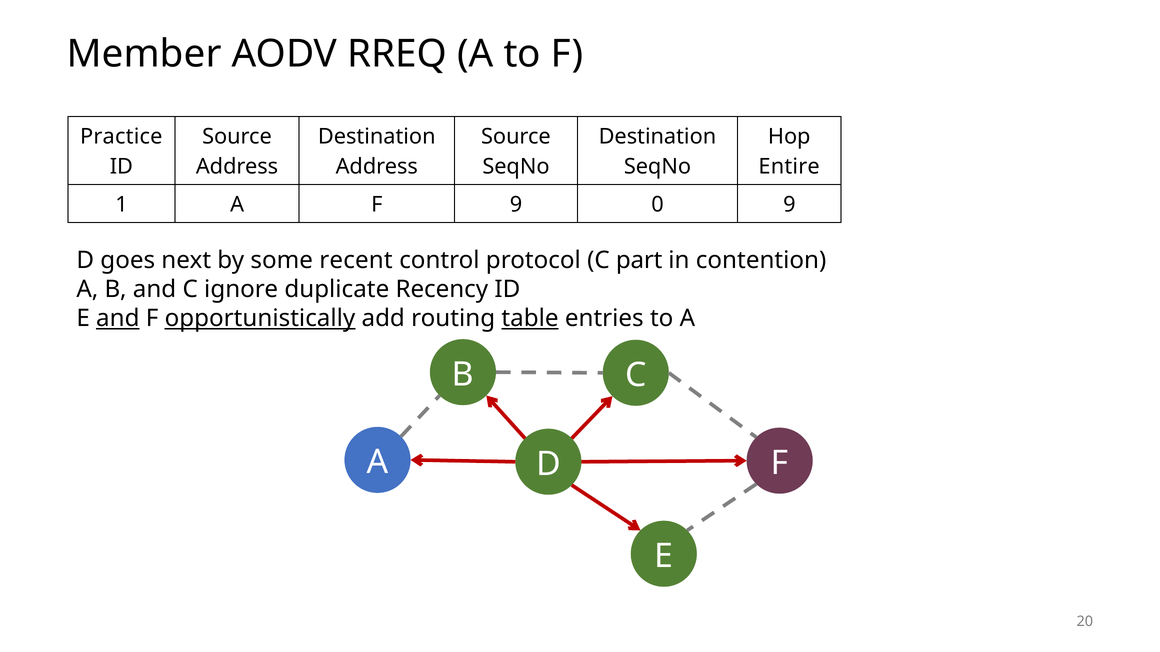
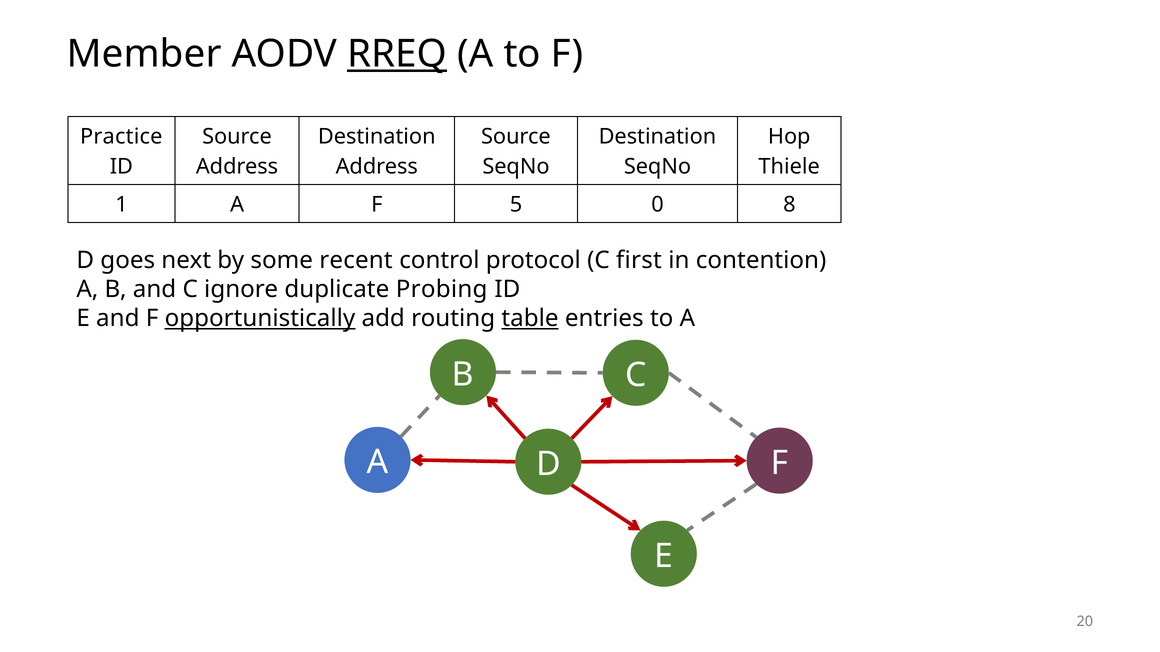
RREQ underline: none -> present
Entire: Entire -> Thiele
F 9: 9 -> 5
0 9: 9 -> 8
part: part -> first
Recency: Recency -> Probing
and at (118, 319) underline: present -> none
